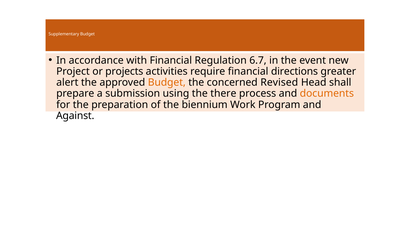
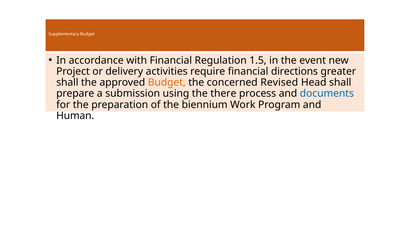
6.7: 6.7 -> 1.5
projects: projects -> delivery
alert at (67, 82): alert -> shall
documents colour: orange -> blue
Against: Against -> Human
